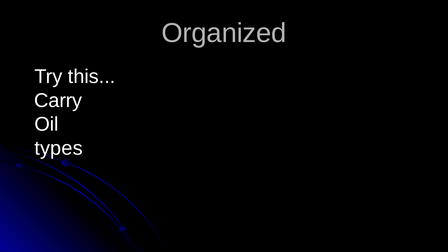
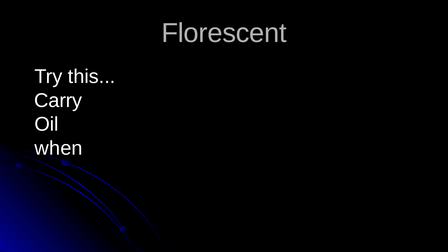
Organized: Organized -> Florescent
types: types -> when
